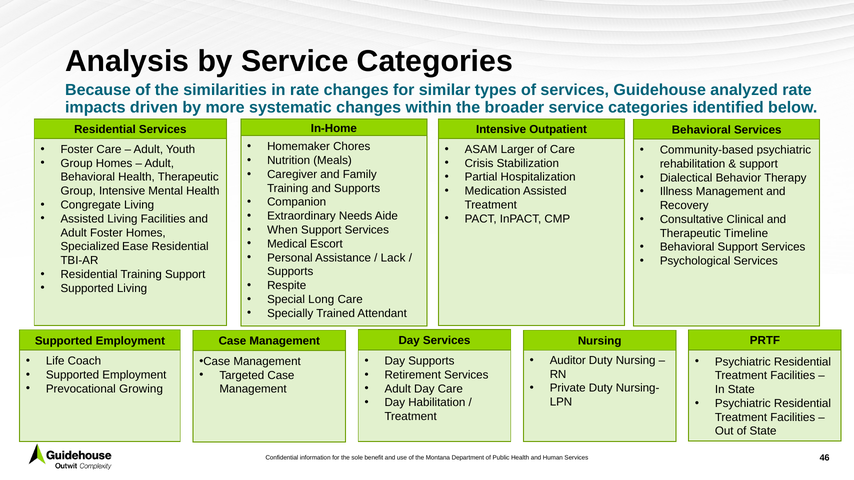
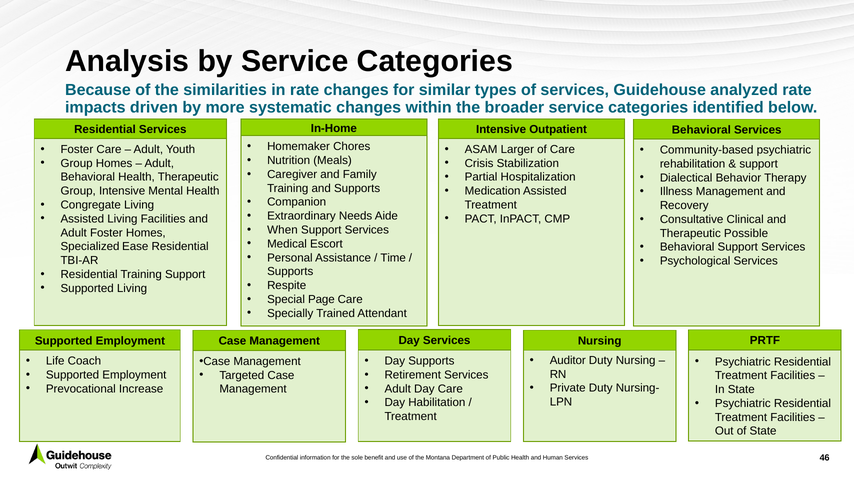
Timeline: Timeline -> Possible
Lack: Lack -> Time
Long: Long -> Page
Growing: Growing -> Increase
